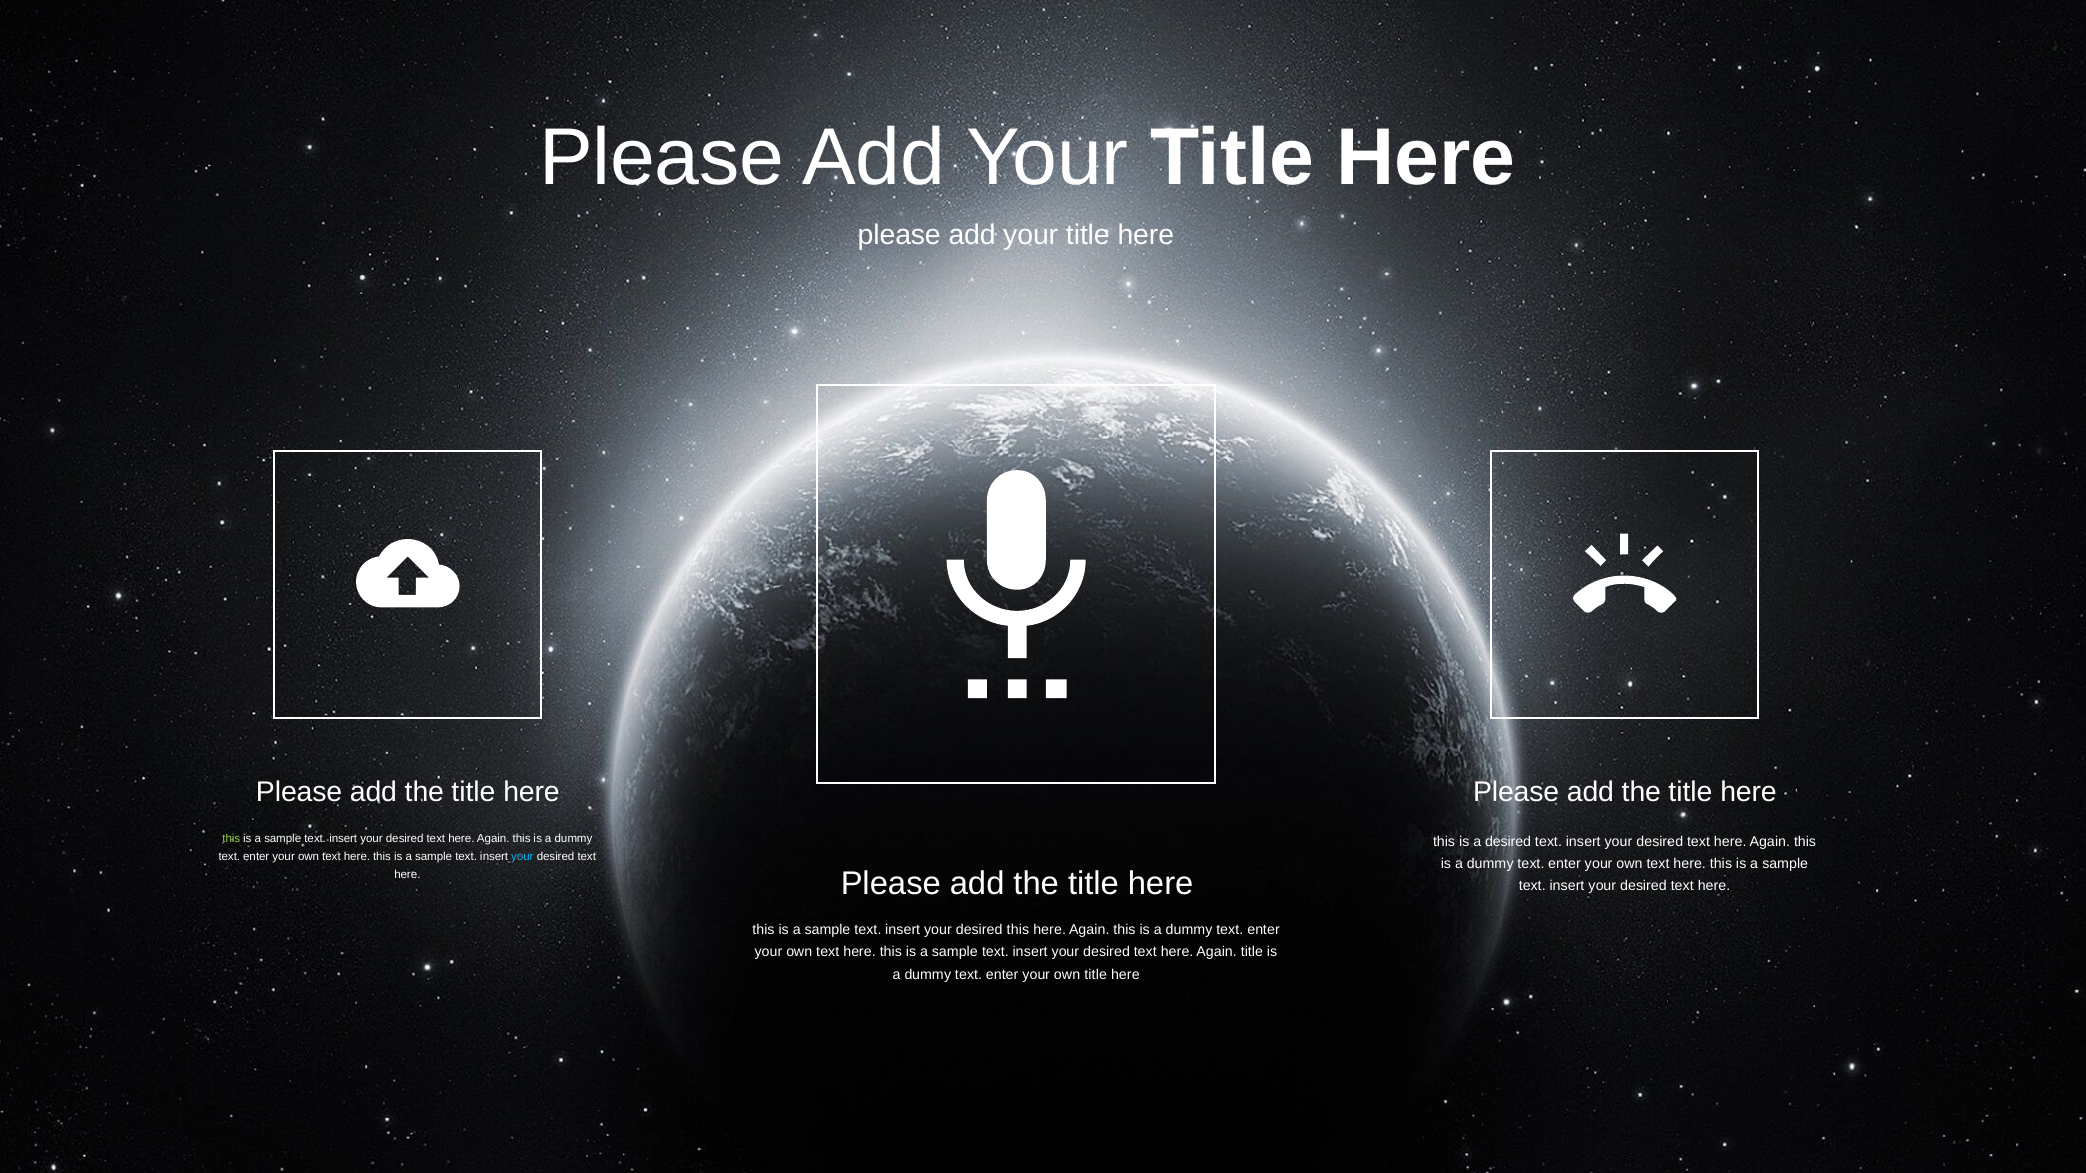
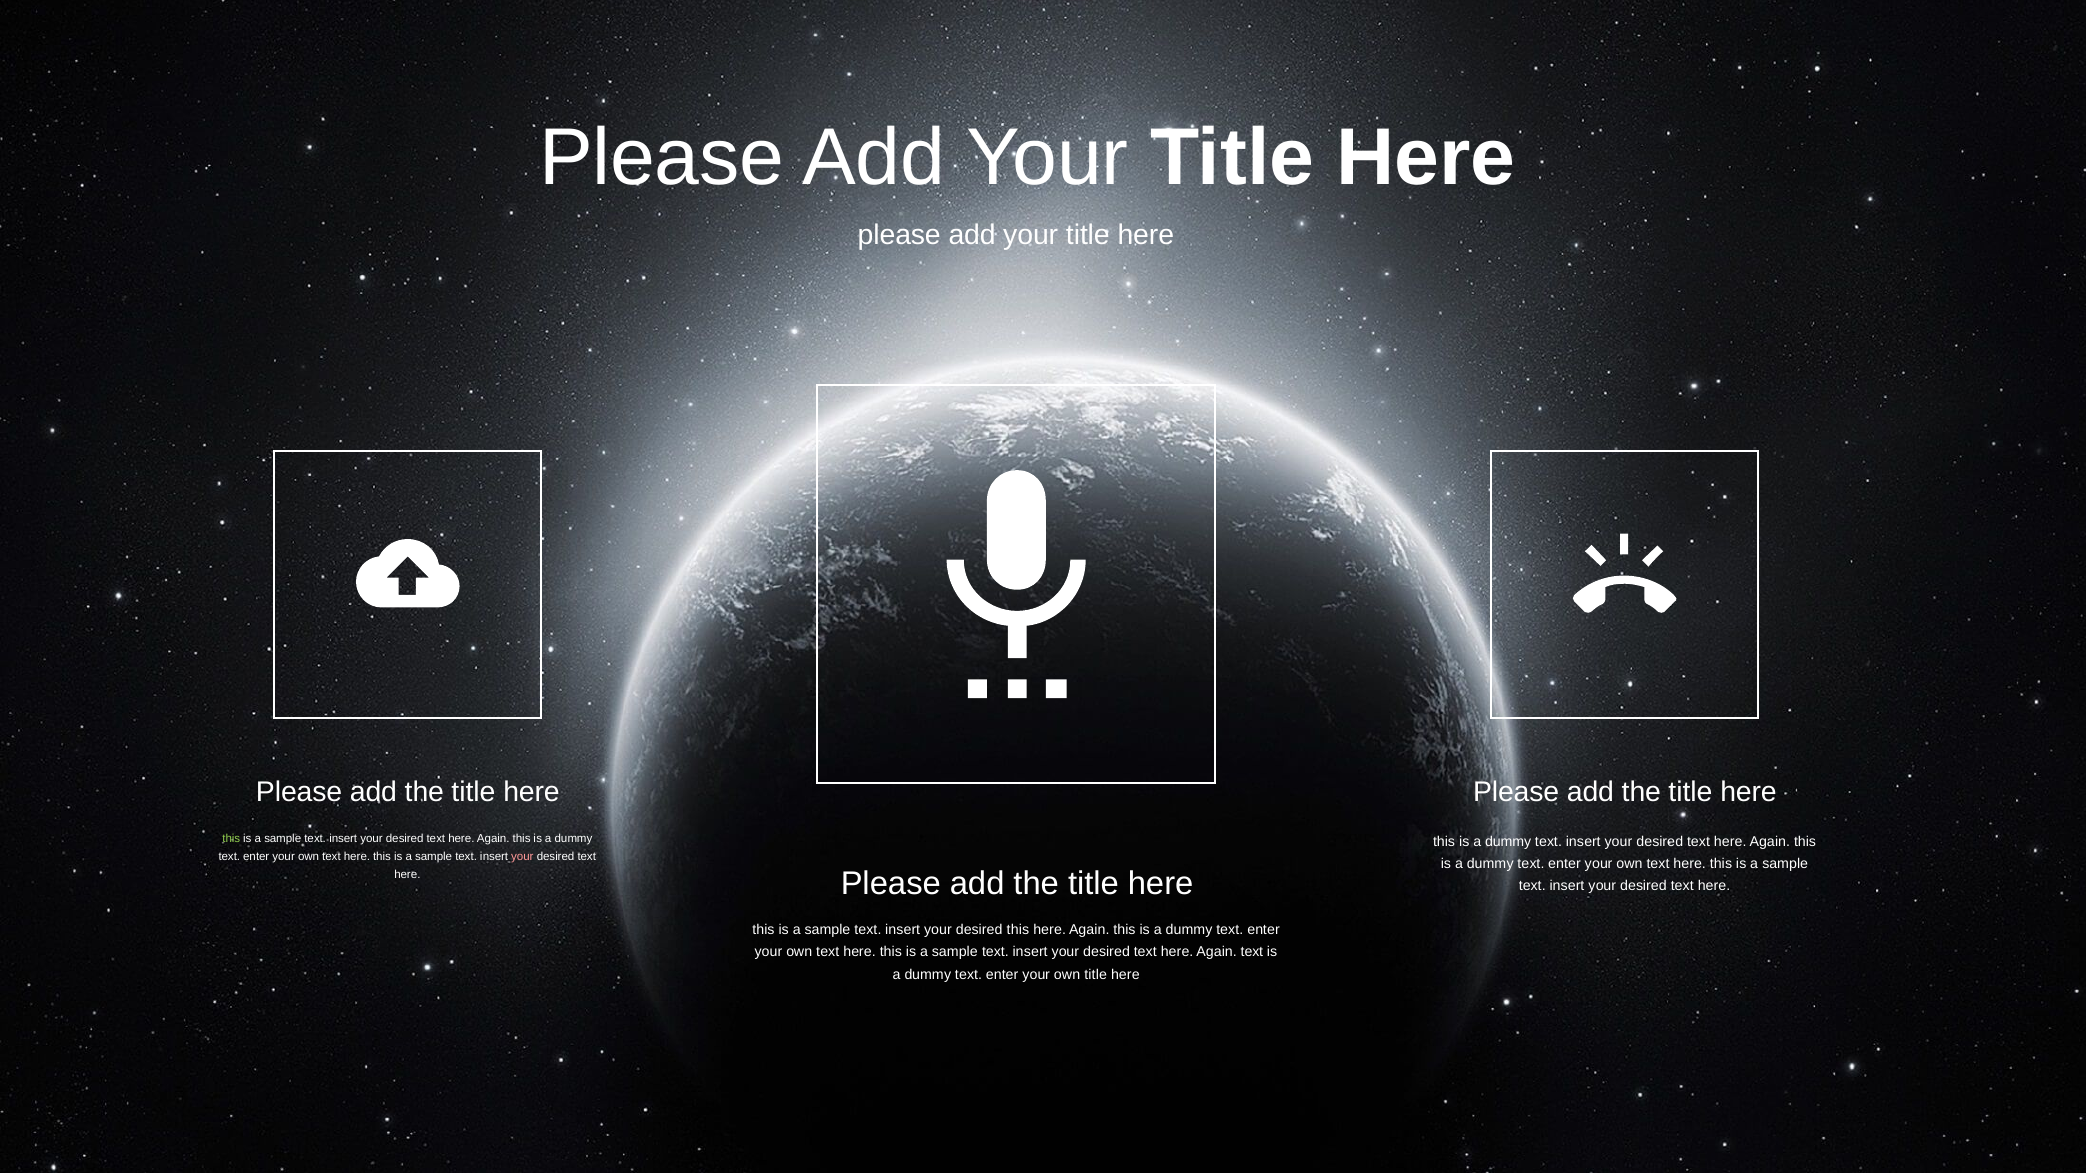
desired at (1508, 842): desired -> dummy
your at (522, 857) colour: light blue -> pink
Again title: title -> text
